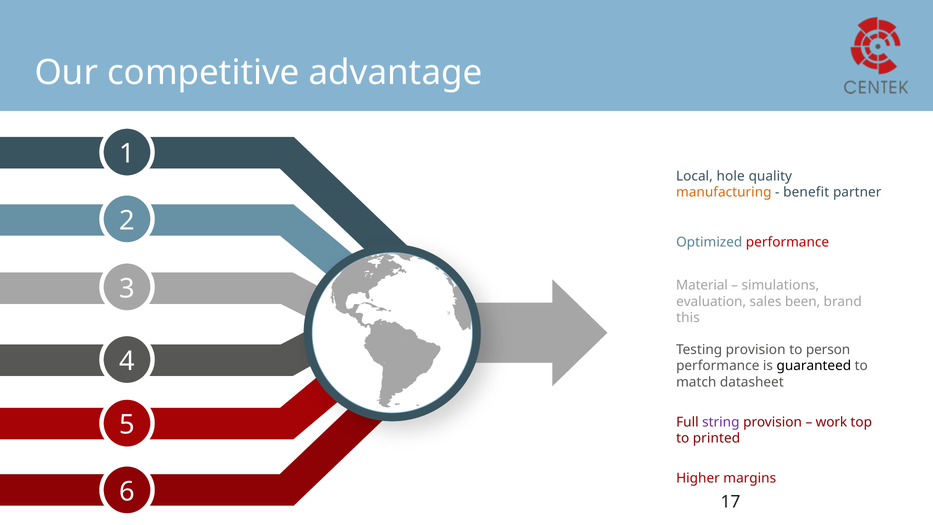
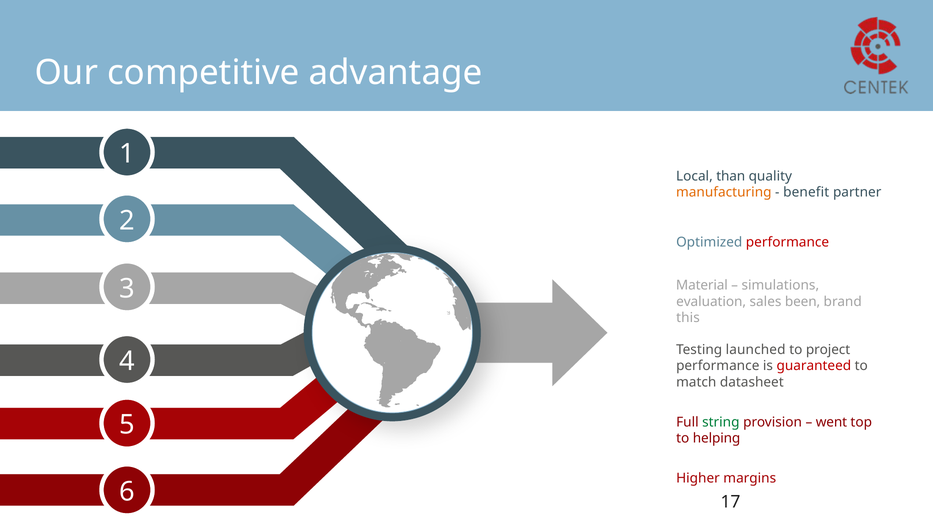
hole: hole -> than
Testing provision: provision -> launched
person: person -> project
guaranteed colour: black -> red
string colour: purple -> green
work: work -> went
printed: printed -> helping
